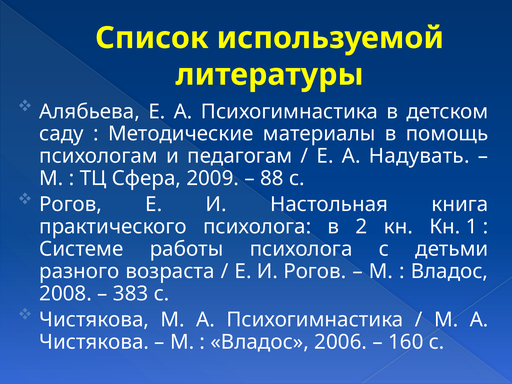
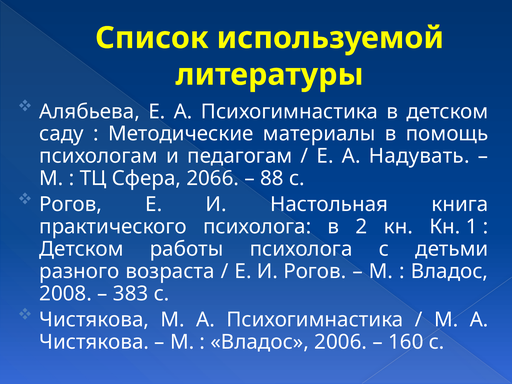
2009: 2009 -> 2066
Системе at (81, 249): Системе -> Детском
